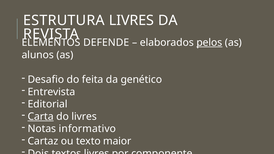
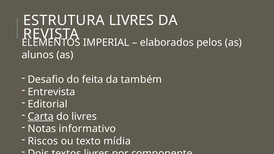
DEFENDE: DEFENDE -> IMPERIAL
pelos underline: present -> none
genético: genético -> também
Cartaz: Cartaz -> Riscos
maior: maior -> mídia
